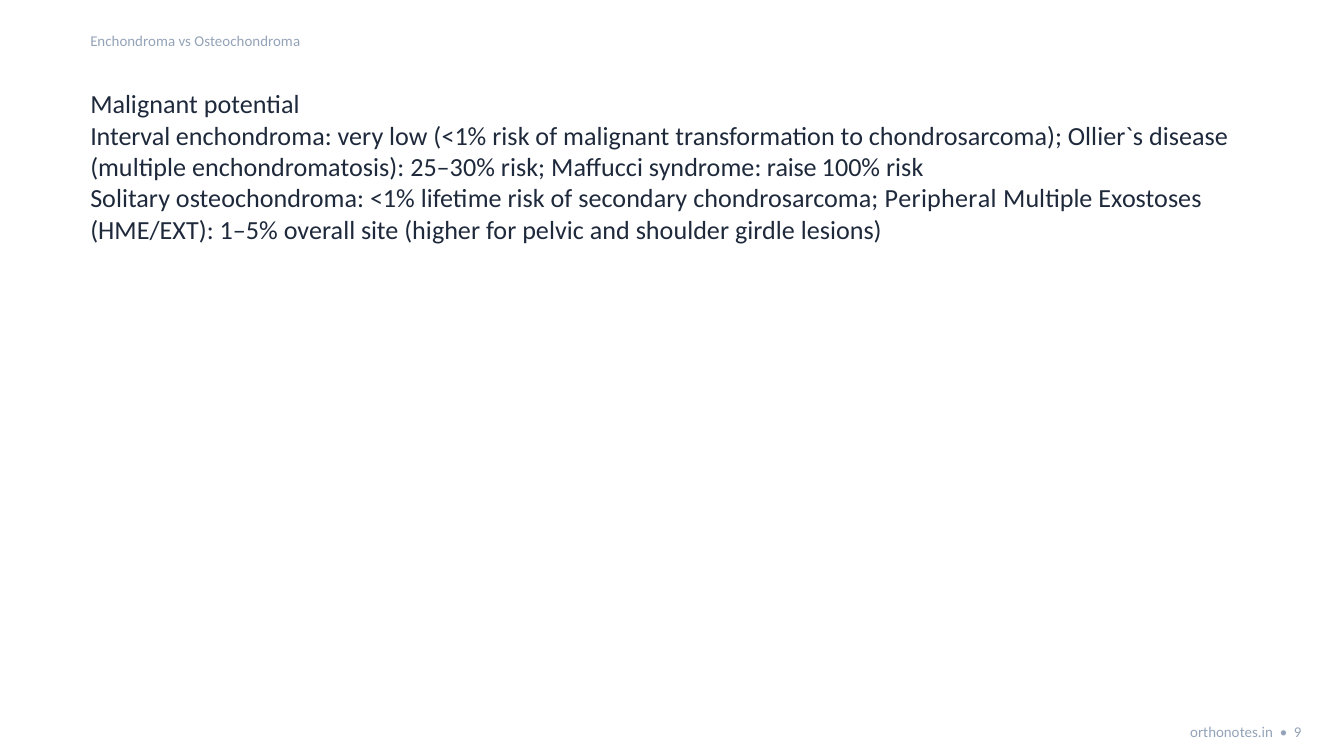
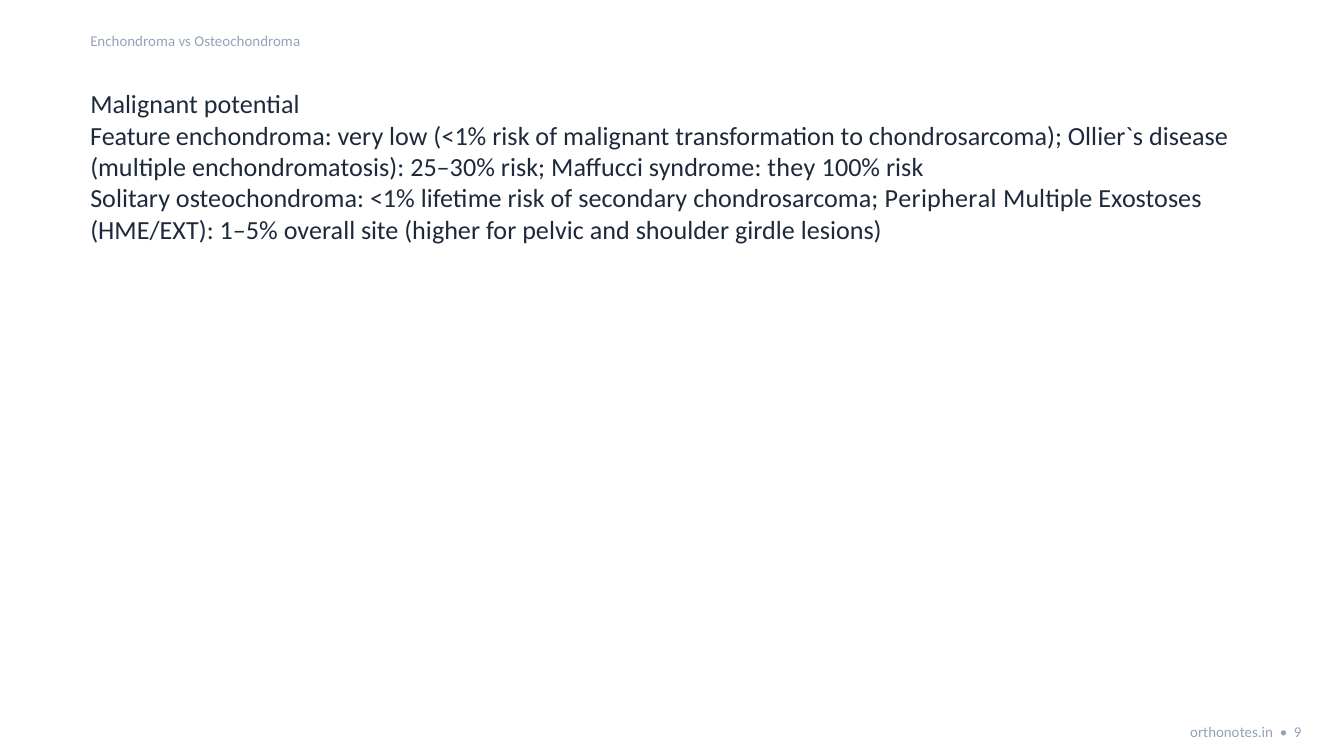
Interval: Interval -> Feature
raise: raise -> they
